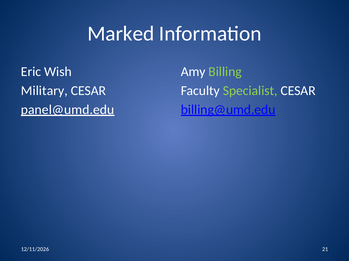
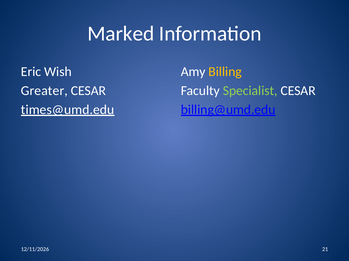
Billing colour: light green -> yellow
Military: Military -> Greater
panel@umd.edu: panel@umd.edu -> times@umd.edu
